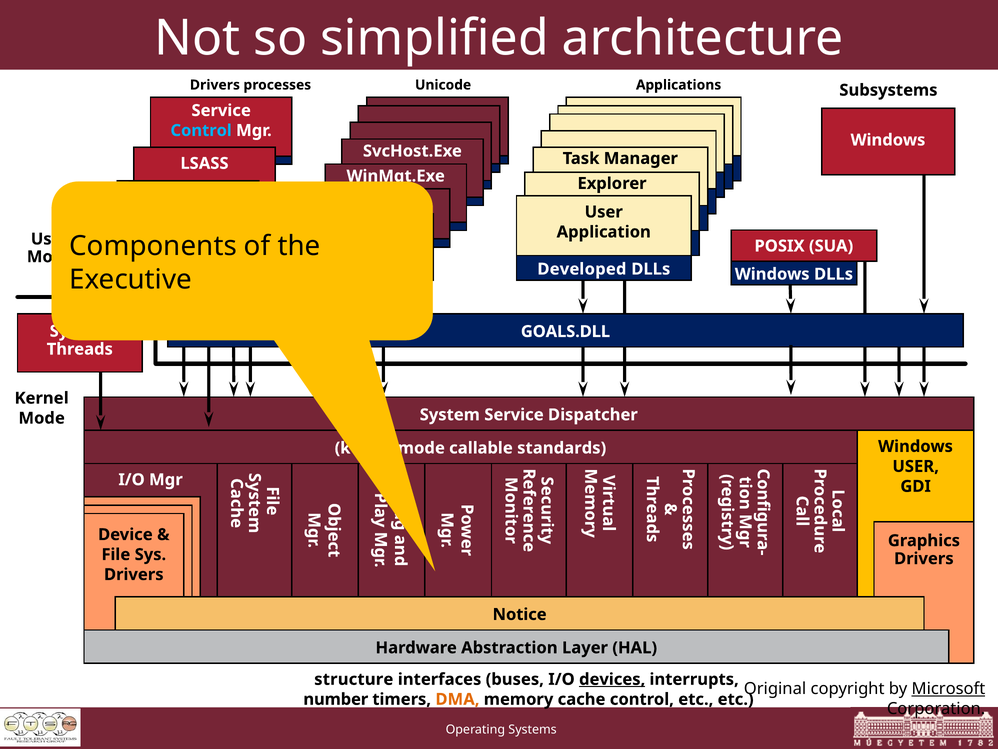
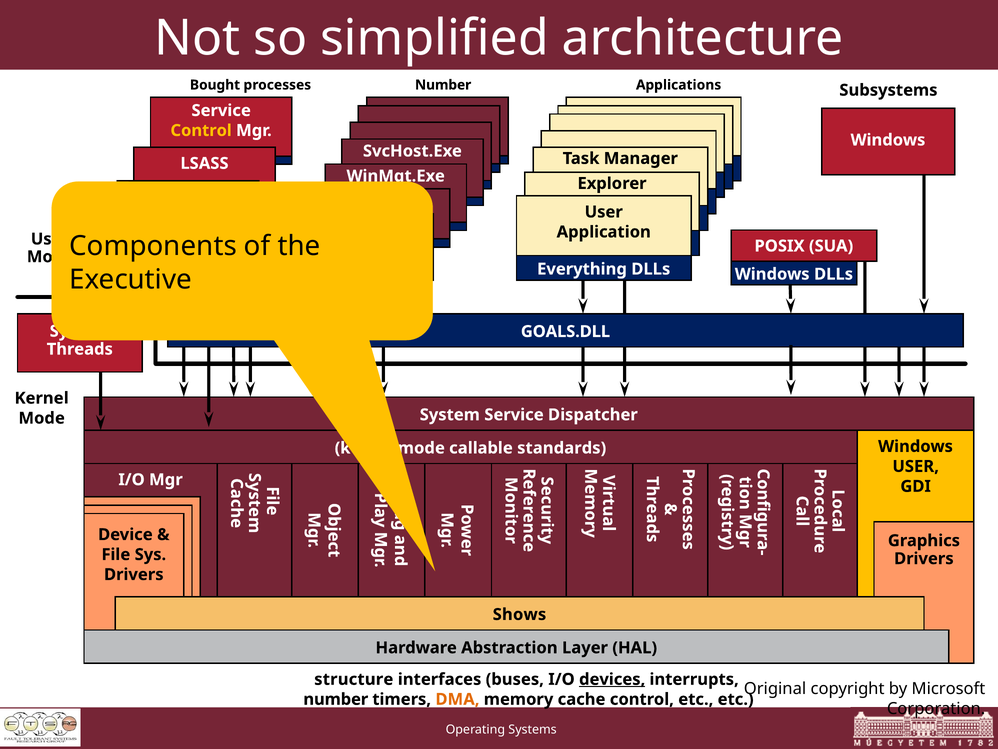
Drivers at (215, 85): Drivers -> Bought
processes Unicode: Unicode -> Number
Control at (201, 130) colour: light blue -> yellow
Developed: Developed -> Everything
Notice: Notice -> Shows
Microsoft underline: present -> none
